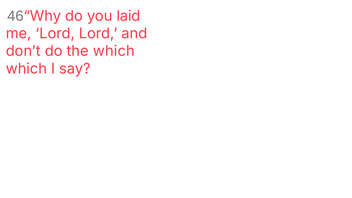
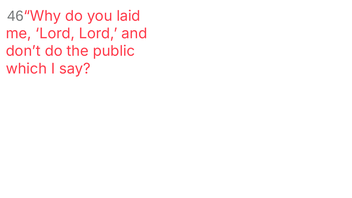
the which: which -> public
